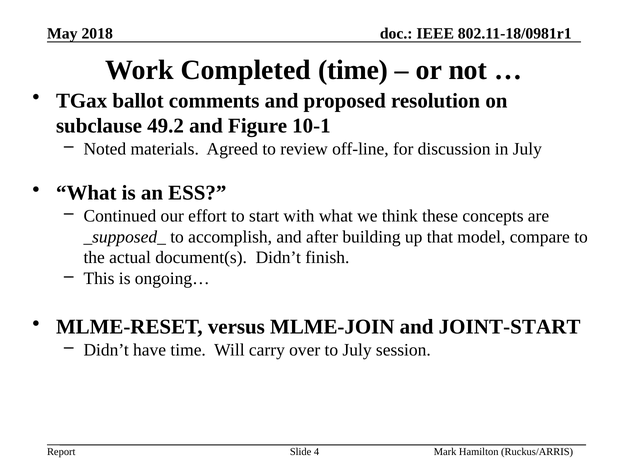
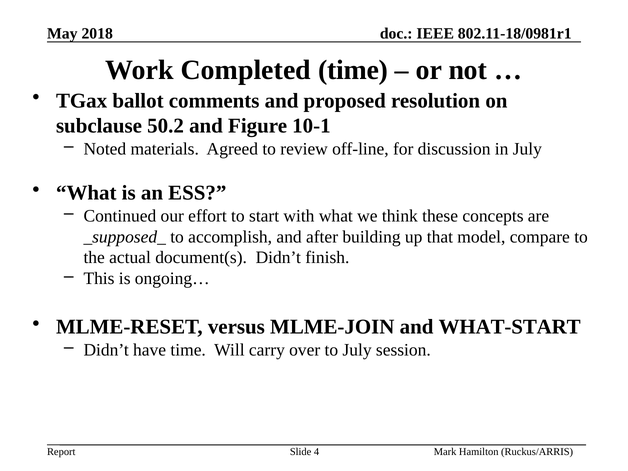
49.2: 49.2 -> 50.2
JOINT-START: JOINT-START -> WHAT-START
